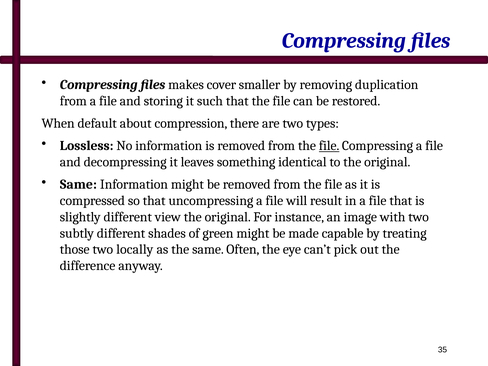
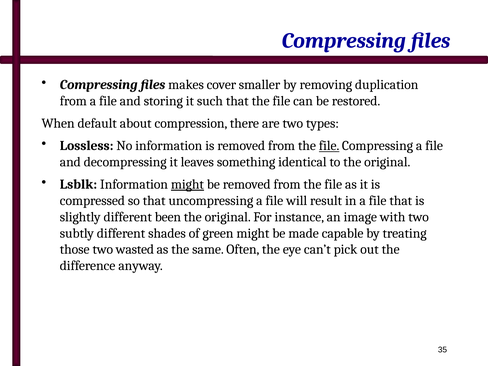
Same at (78, 184): Same -> Lsblk
might at (187, 184) underline: none -> present
view: view -> been
locally: locally -> wasted
